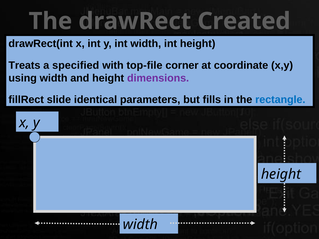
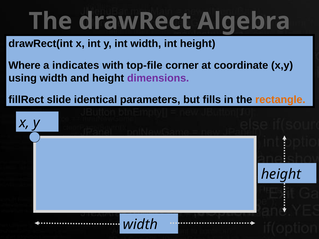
Created: Created -> Algebra
Treats: Treats -> Where
specified: specified -> indicates
rectangle colour: blue -> orange
